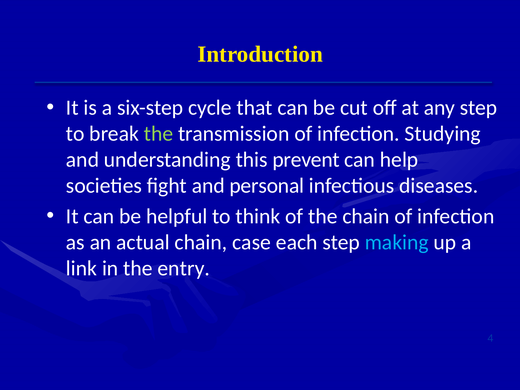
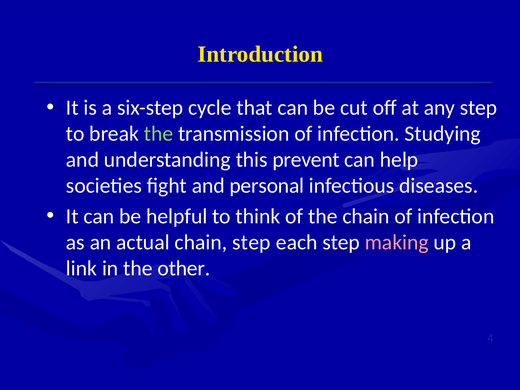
chain case: case -> step
making colour: light blue -> pink
entry: entry -> other
